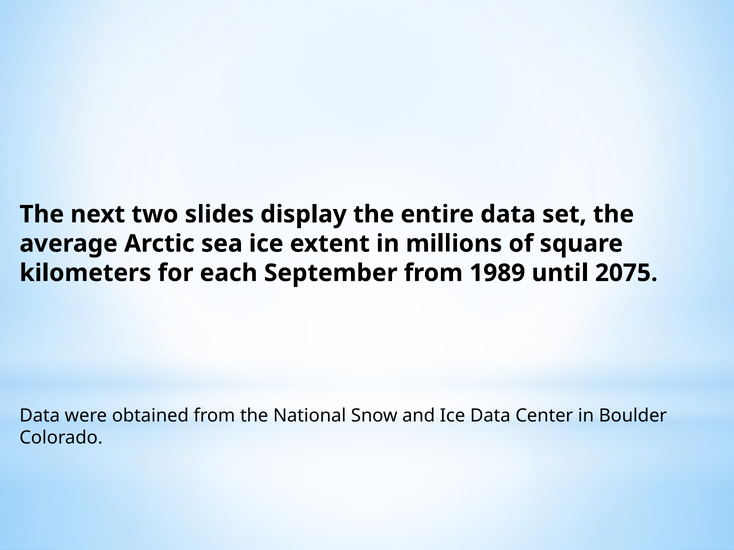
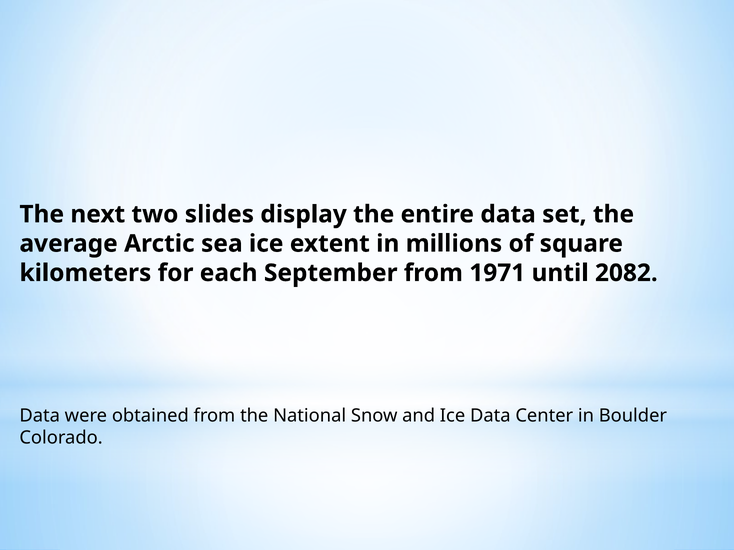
1989: 1989 -> 1971
2075: 2075 -> 2082
